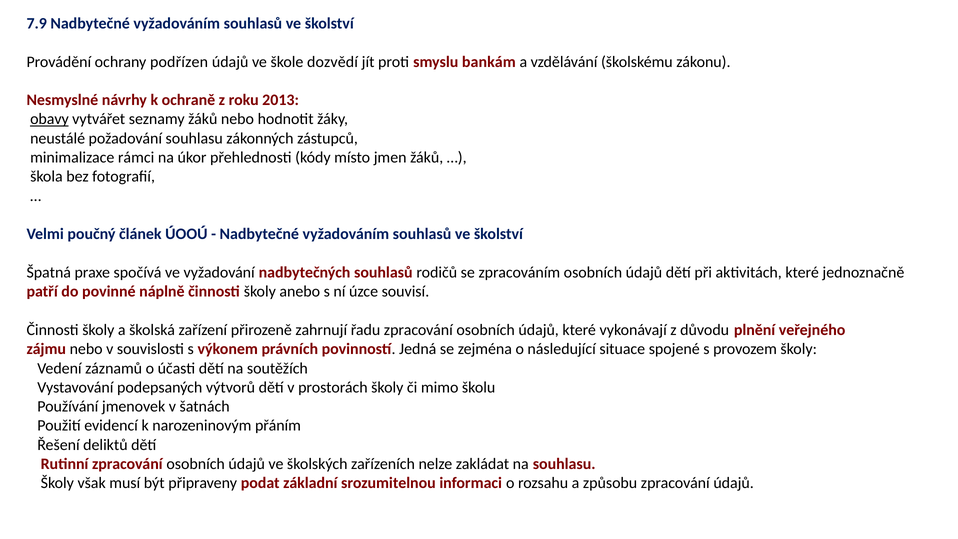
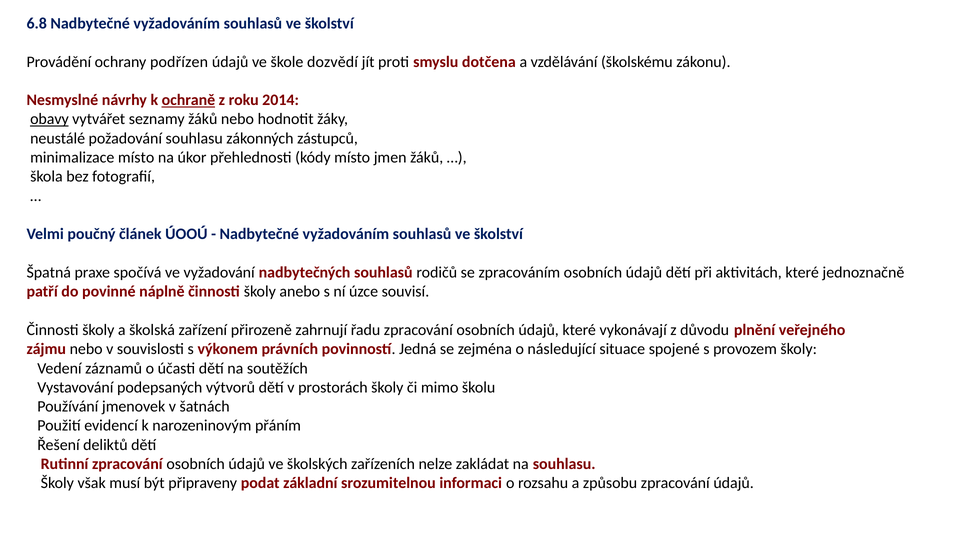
7.9: 7.9 -> 6.8
bankám: bankám -> dotčena
ochraně underline: none -> present
2013: 2013 -> 2014
minimalizace rámci: rámci -> místo
